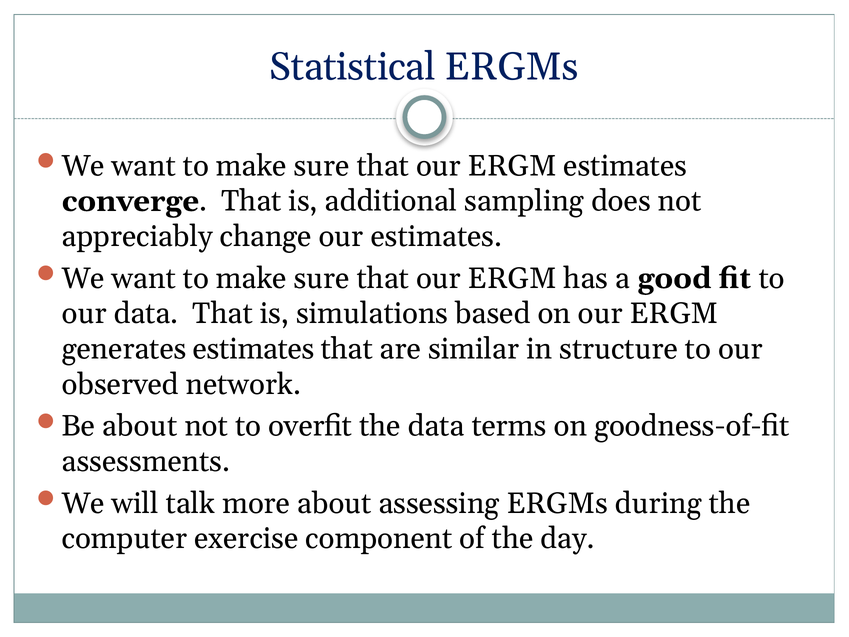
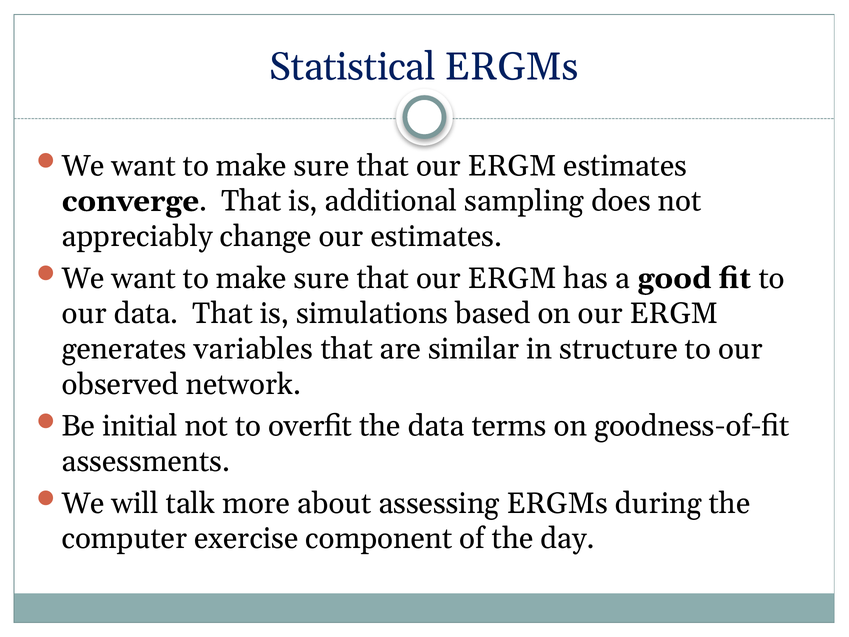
generates estimates: estimates -> variables
Be about: about -> initial
